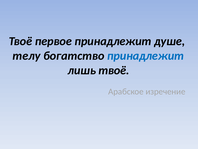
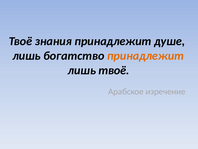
первое: первое -> знания
телу at (27, 56): телу -> лишь
принадлежит at (146, 56) colour: blue -> orange
